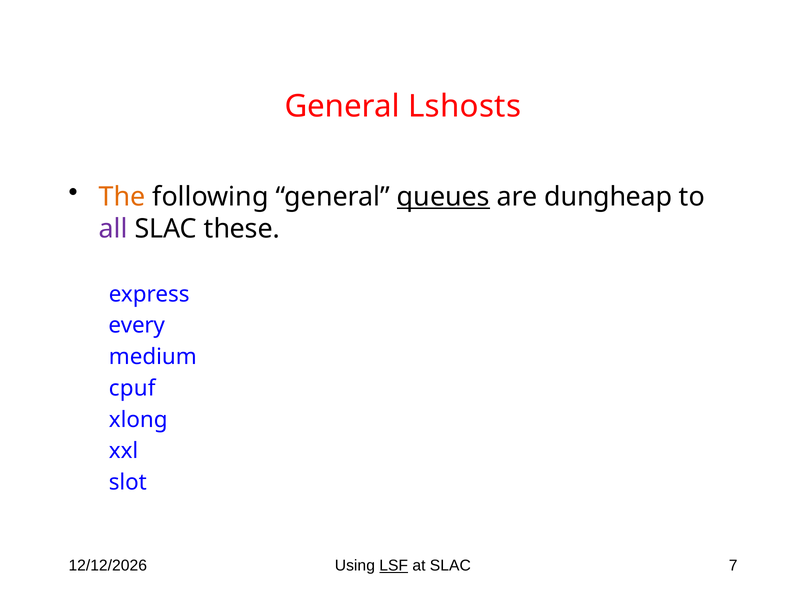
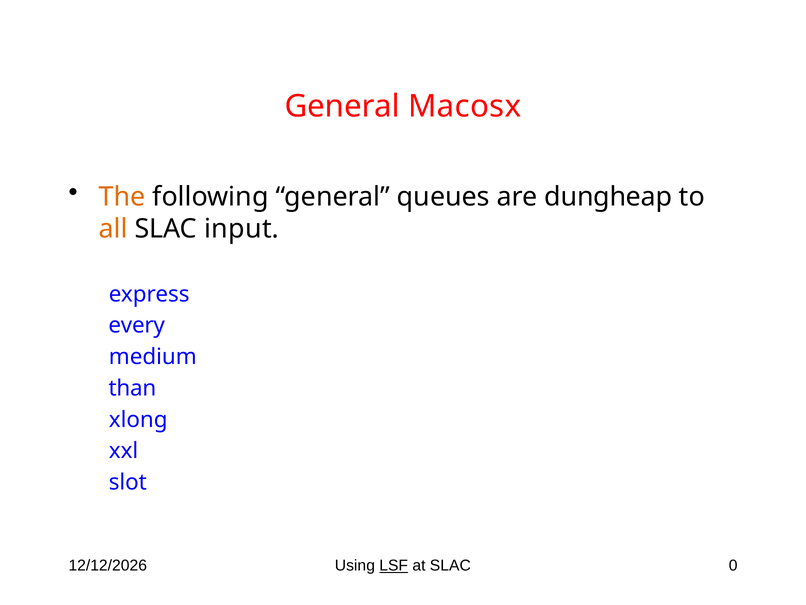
Lshosts: Lshosts -> Macosx
queues underline: present -> none
all colour: purple -> orange
these: these -> input
cpuf: cpuf -> than
7: 7 -> 0
